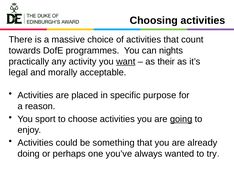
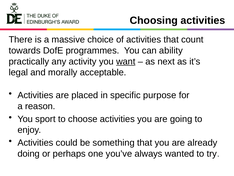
nights: nights -> ability
their: their -> next
going underline: present -> none
